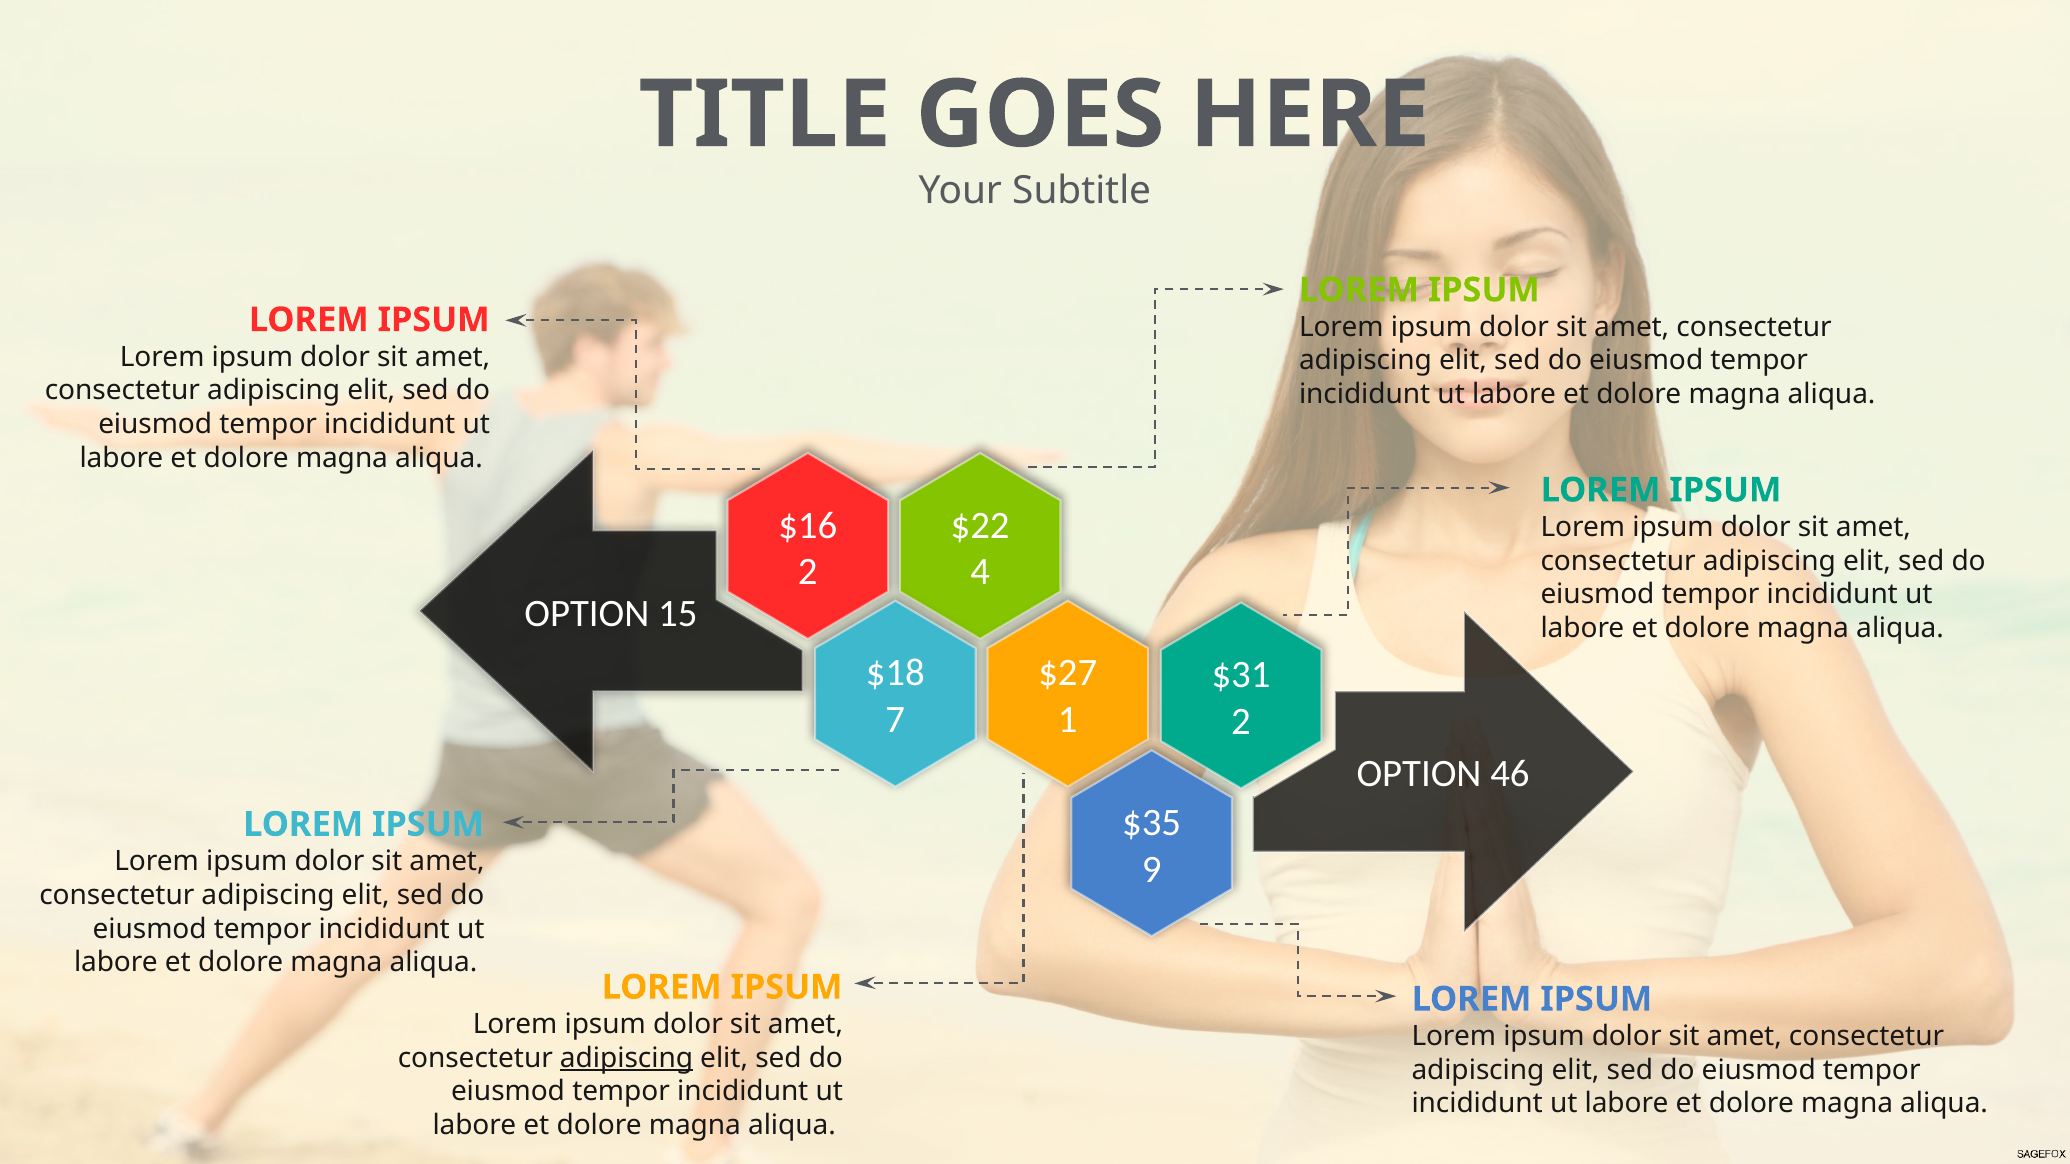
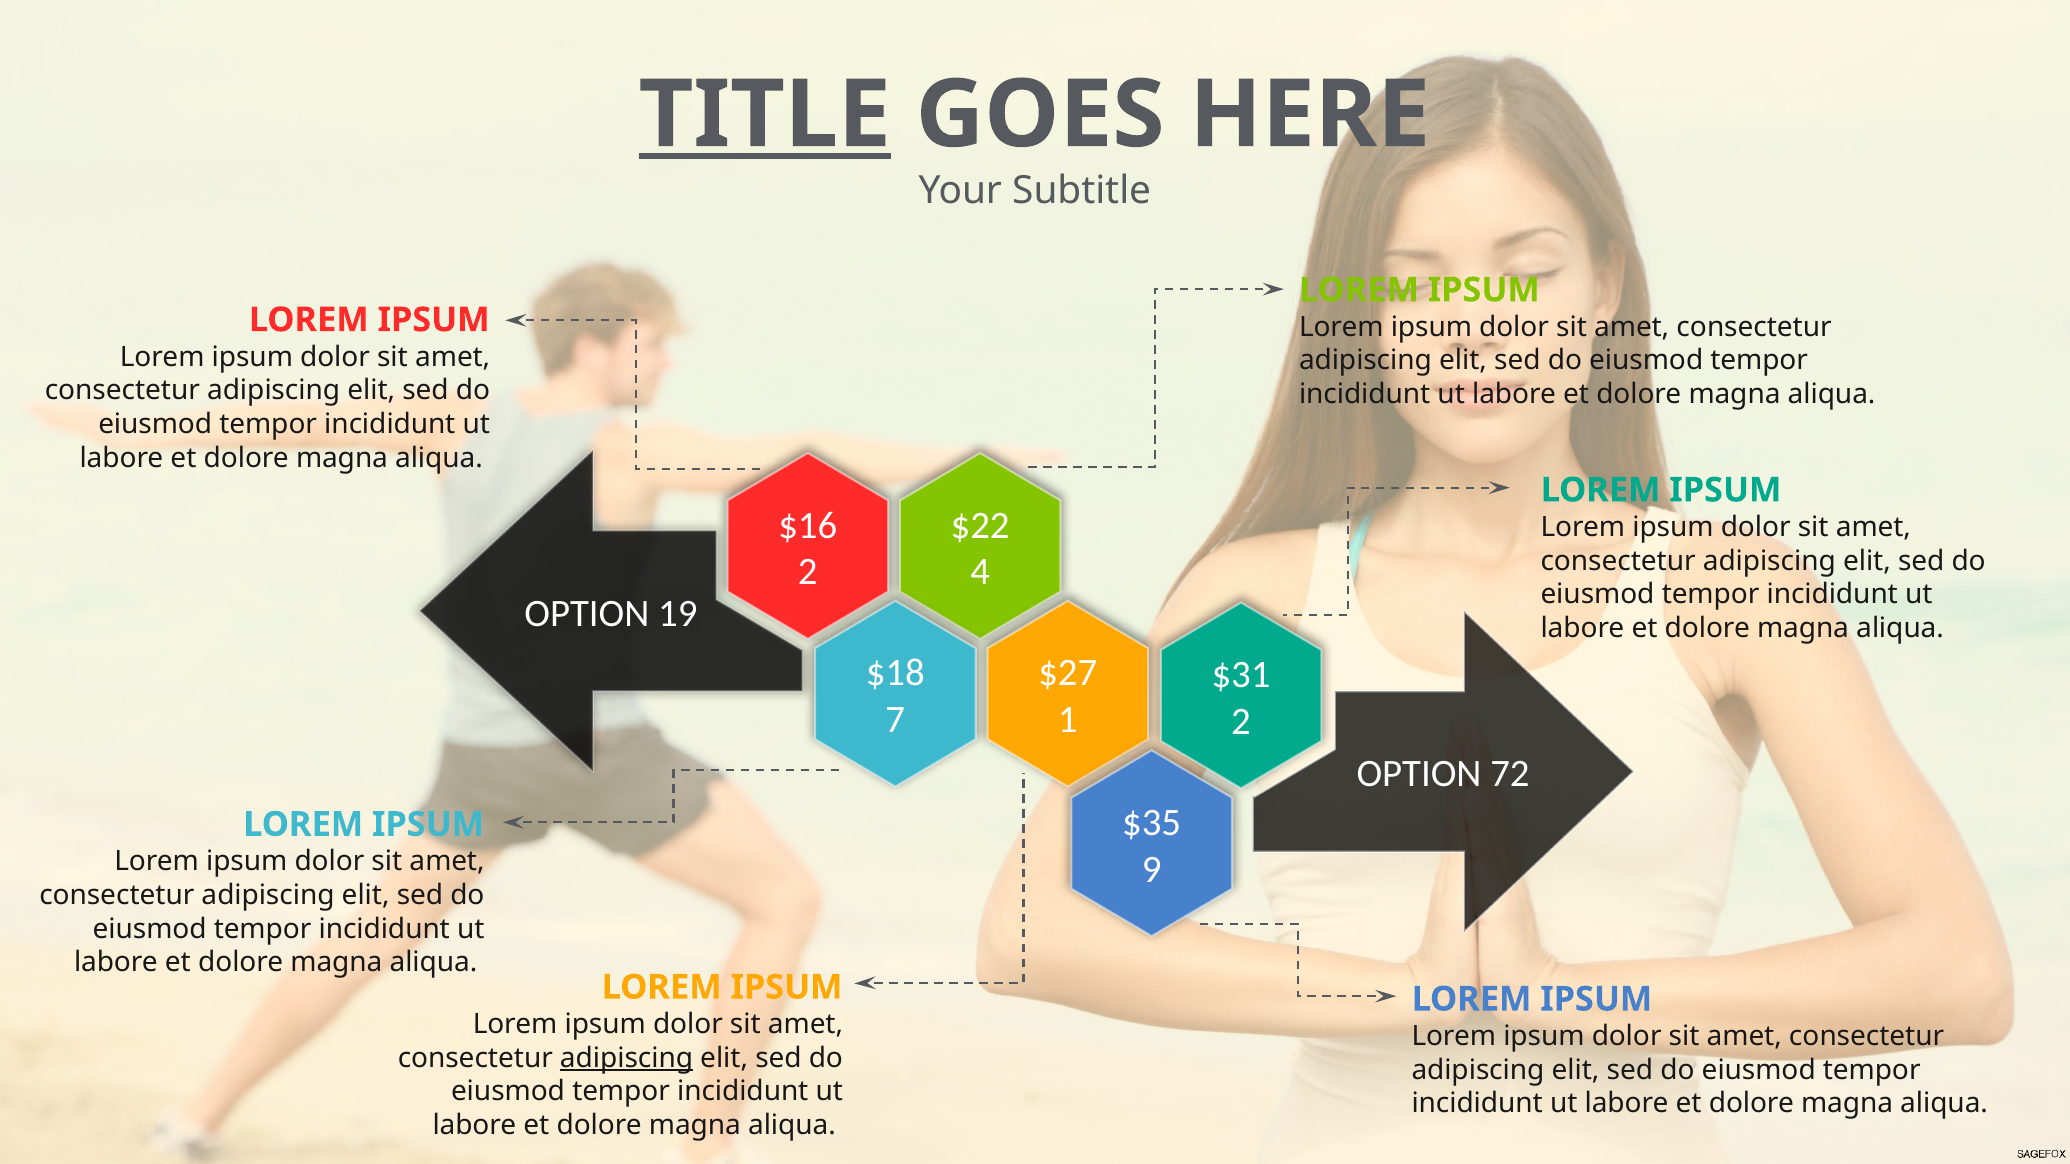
TITLE underline: none -> present
15: 15 -> 19
46: 46 -> 72
